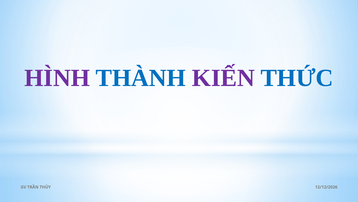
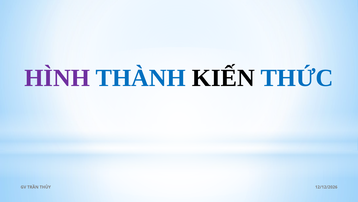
KIẾN colour: purple -> black
